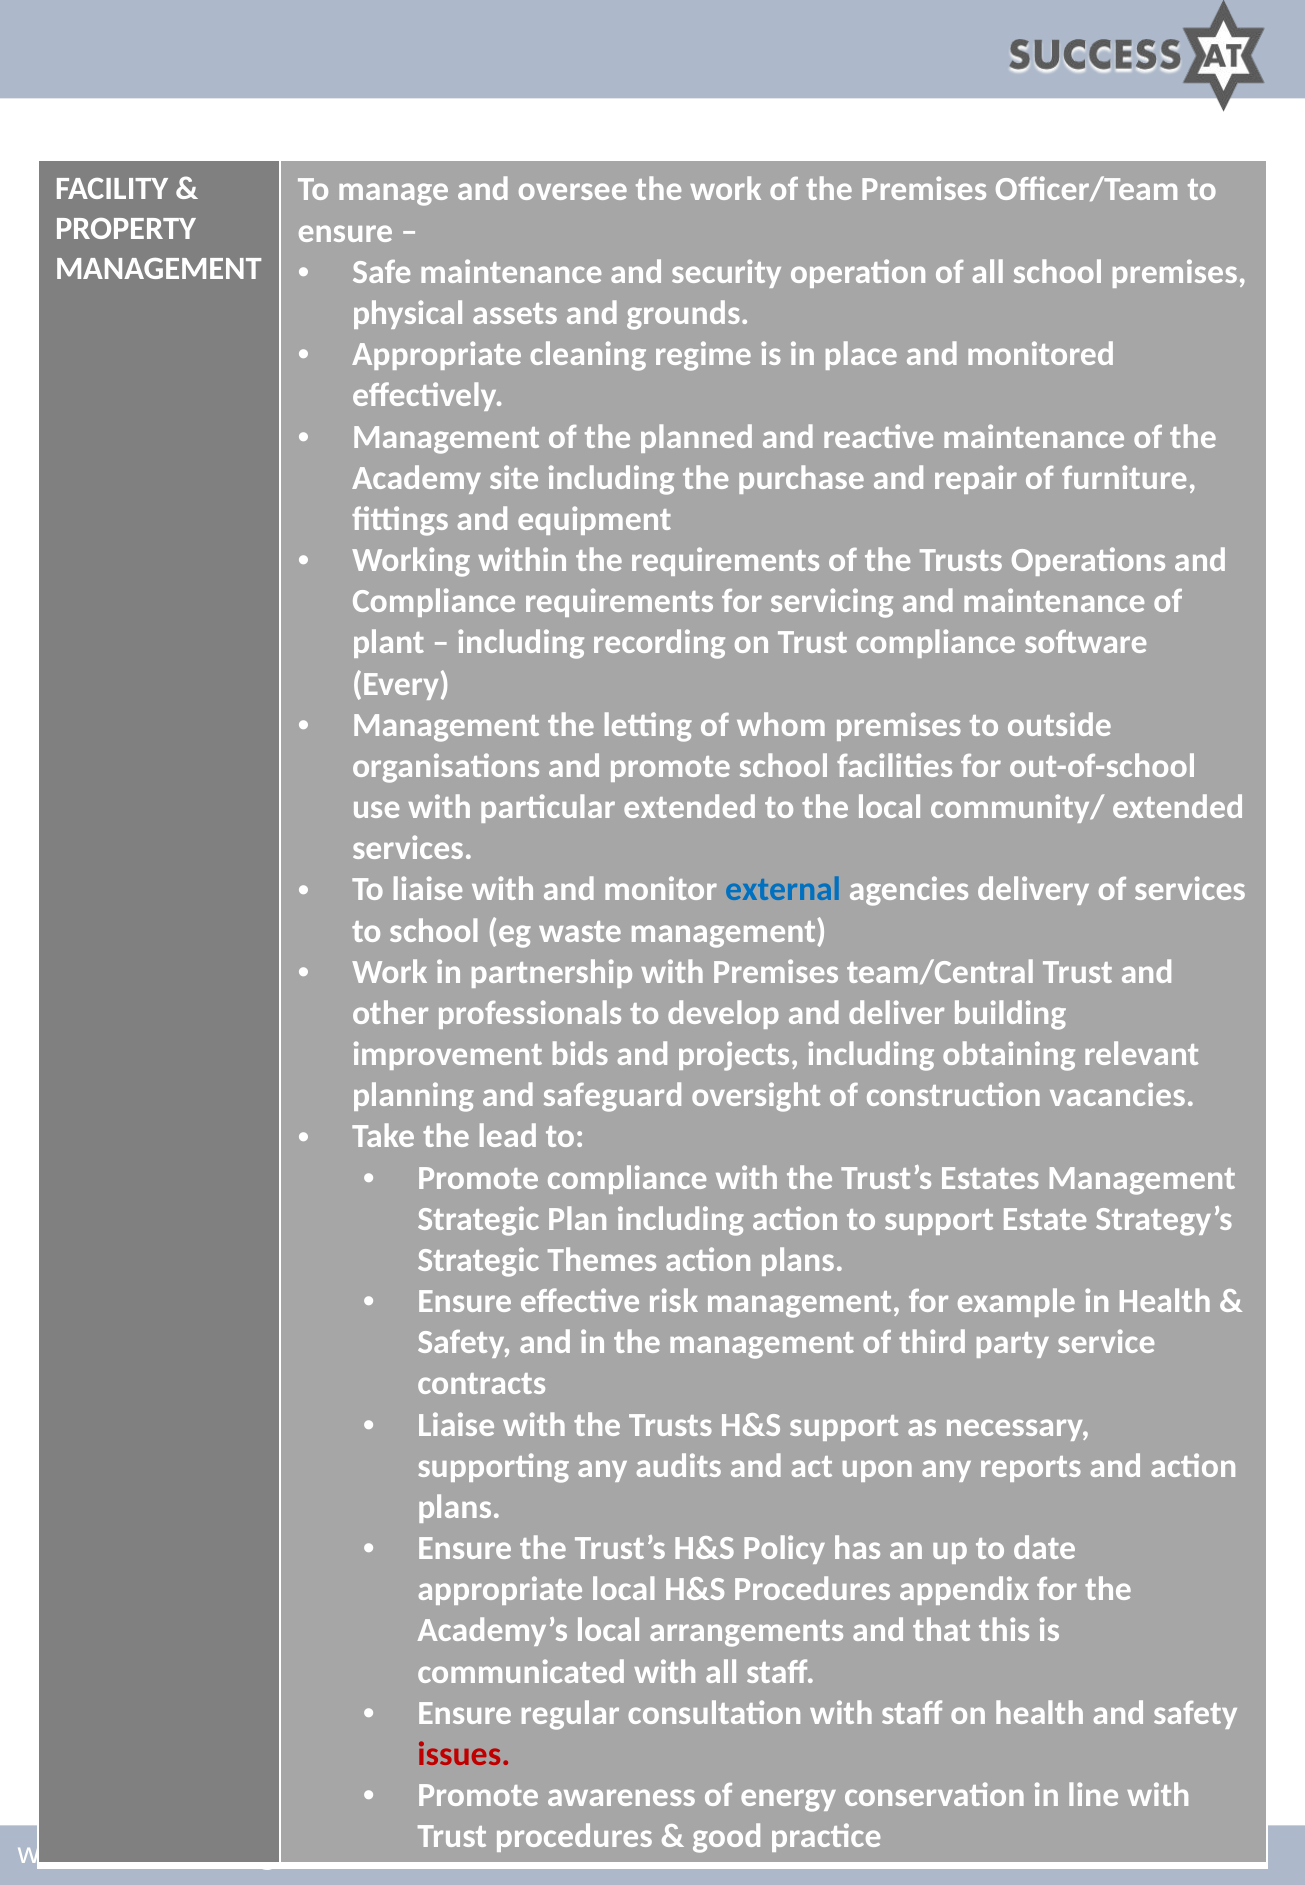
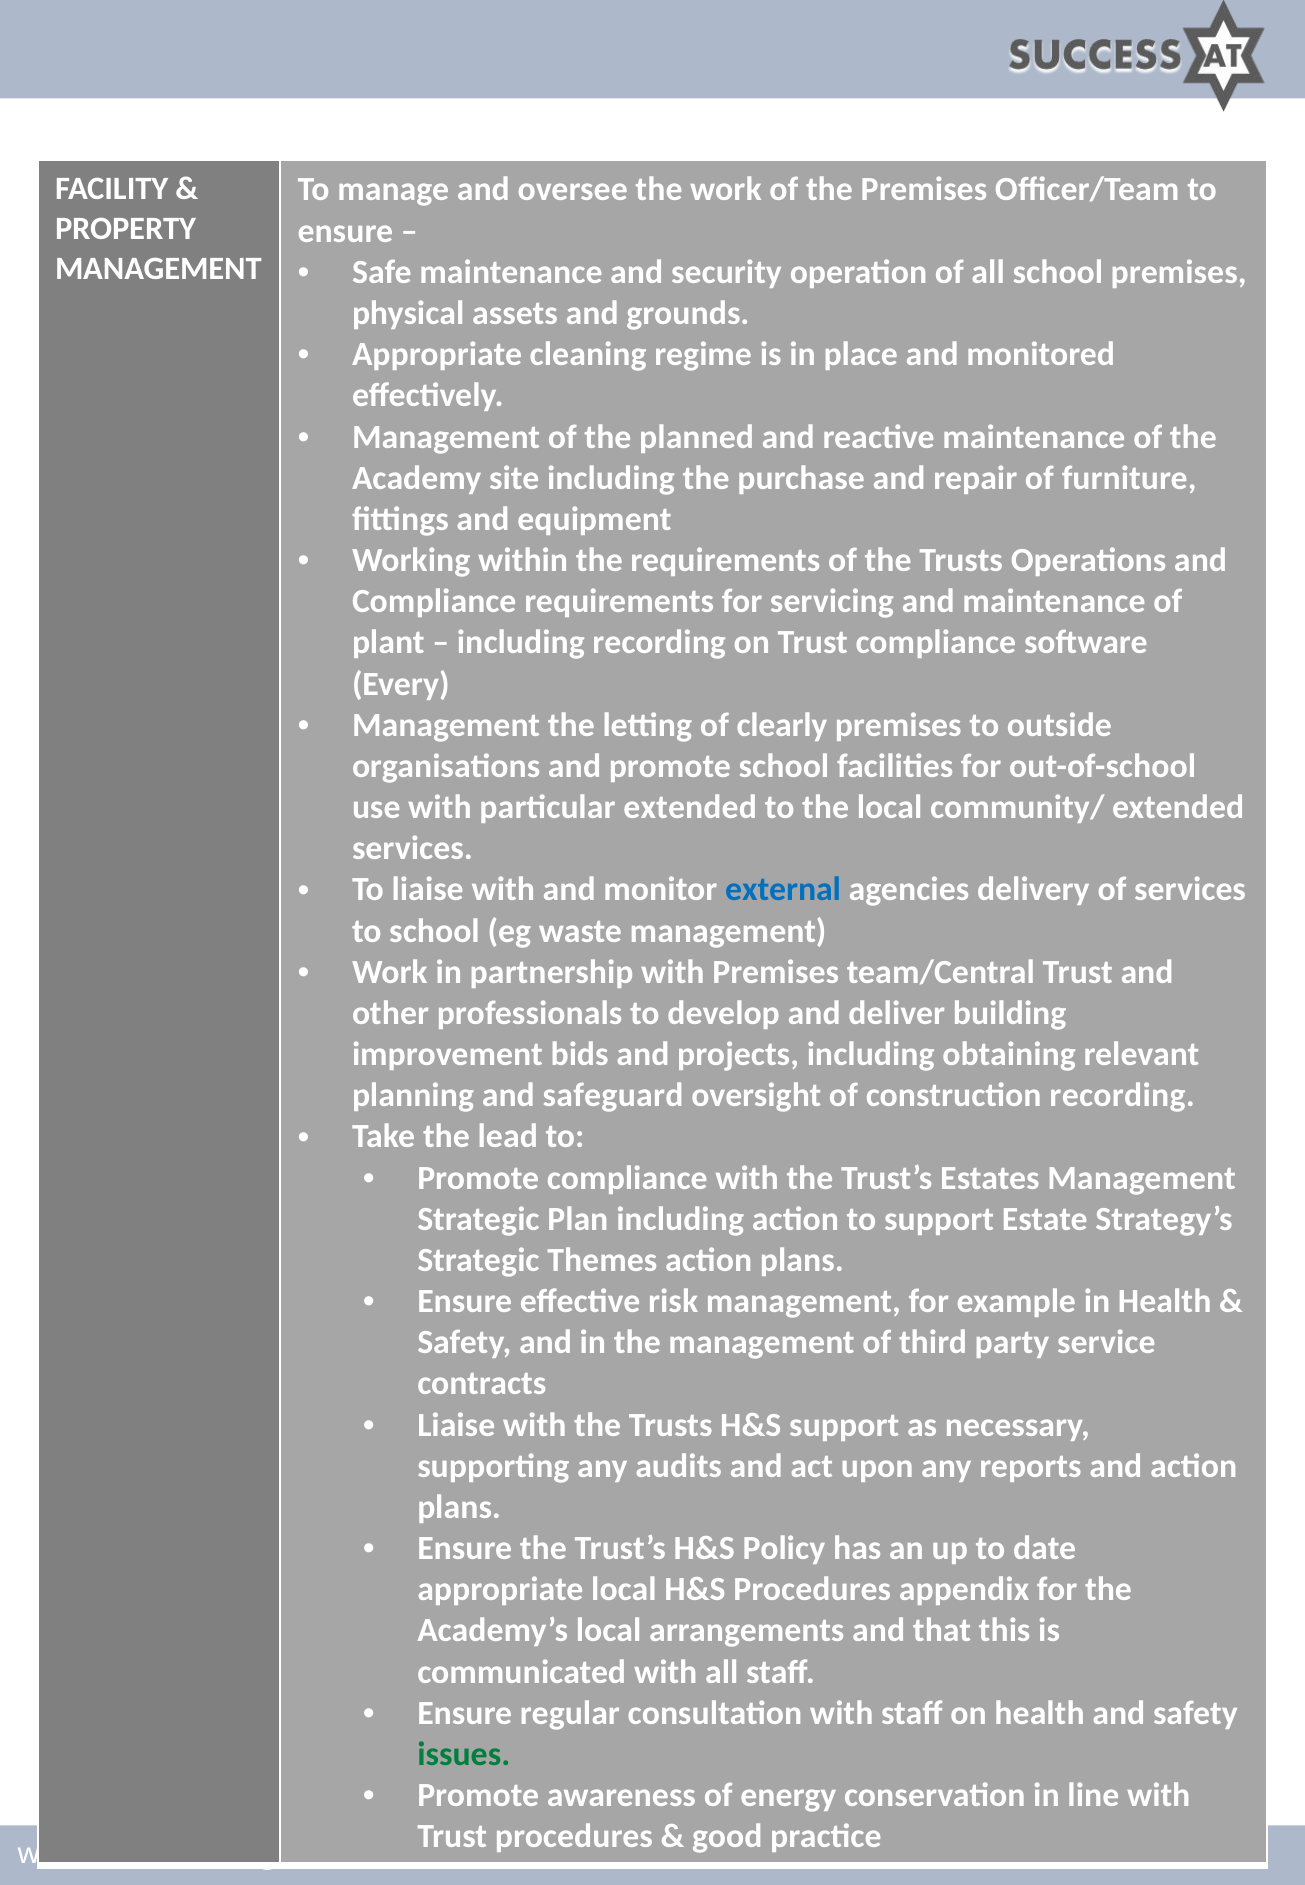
whom: whom -> clearly
construction vacancies: vacancies -> recording
issues colour: red -> green
